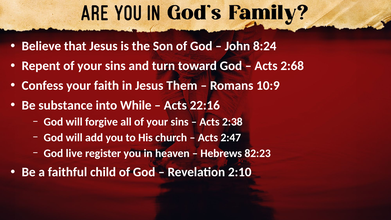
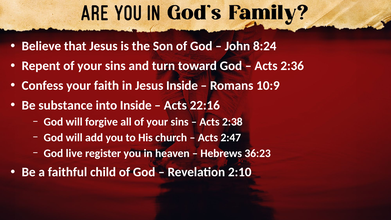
2:68: 2:68 -> 2:36
Jesus Them: Them -> Inside
into While: While -> Inside
82:23: 82:23 -> 36:23
